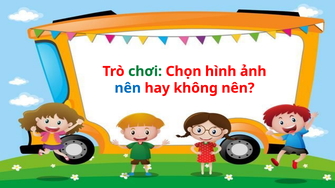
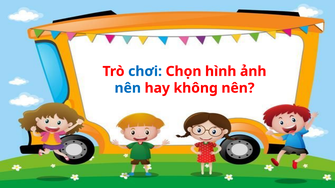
chơi colour: green -> blue
